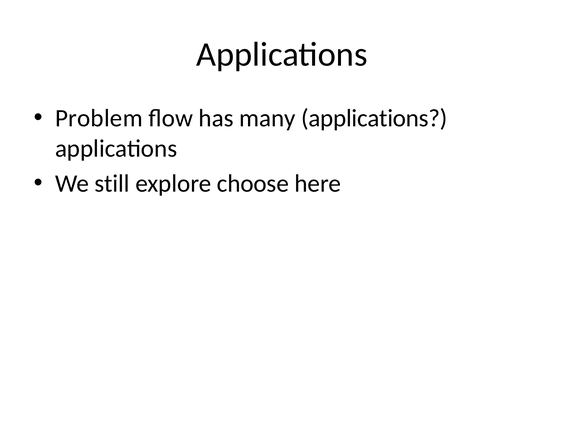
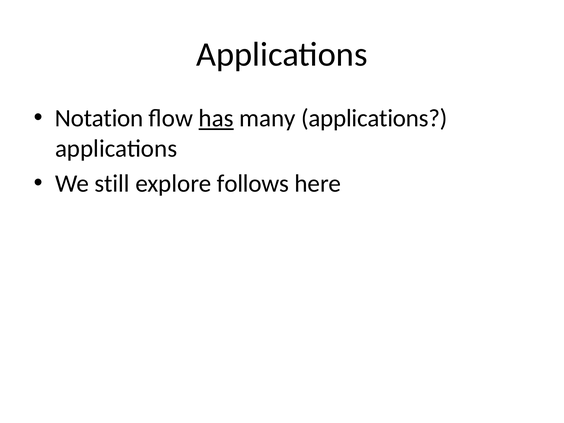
Problem: Problem -> Notation
has underline: none -> present
choose: choose -> follows
